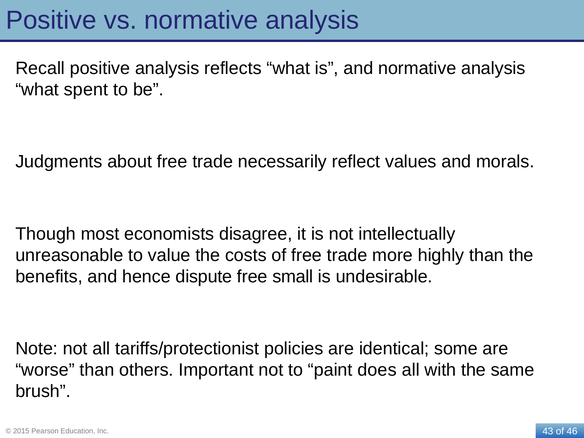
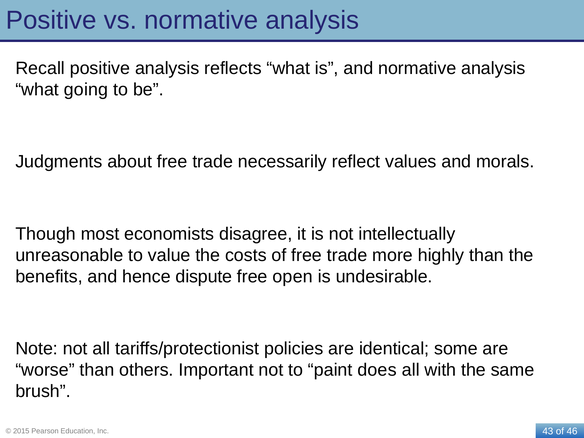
spent: spent -> going
small: small -> open
